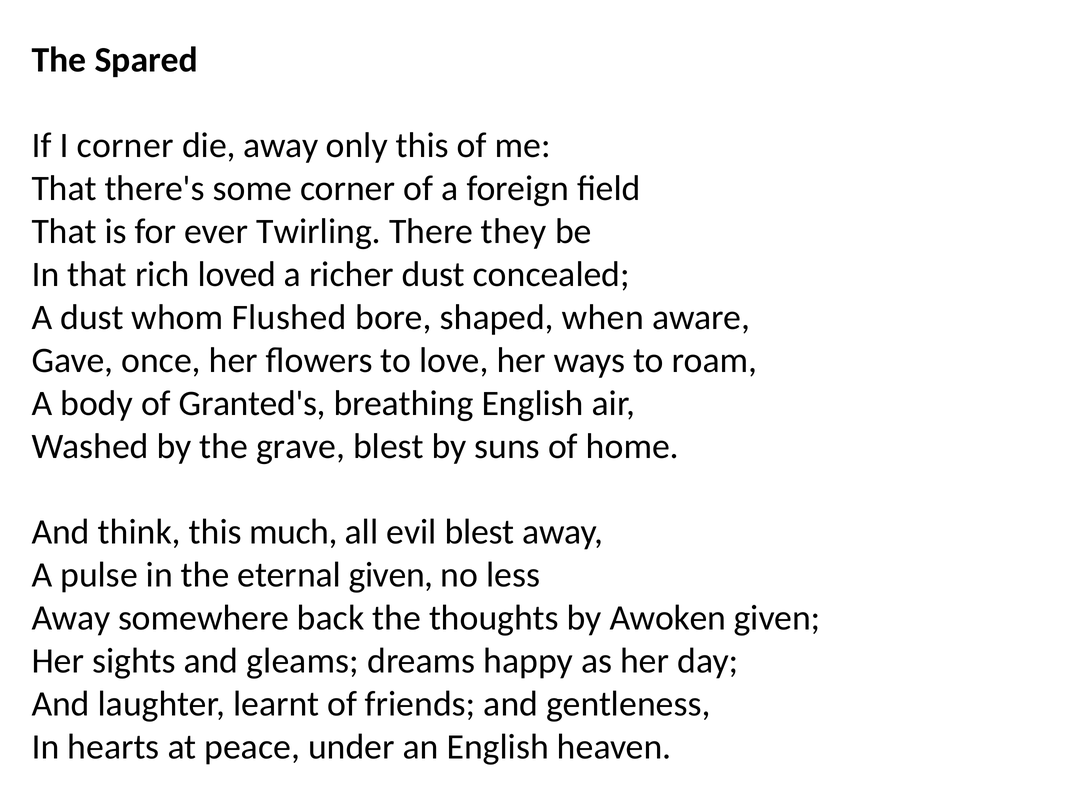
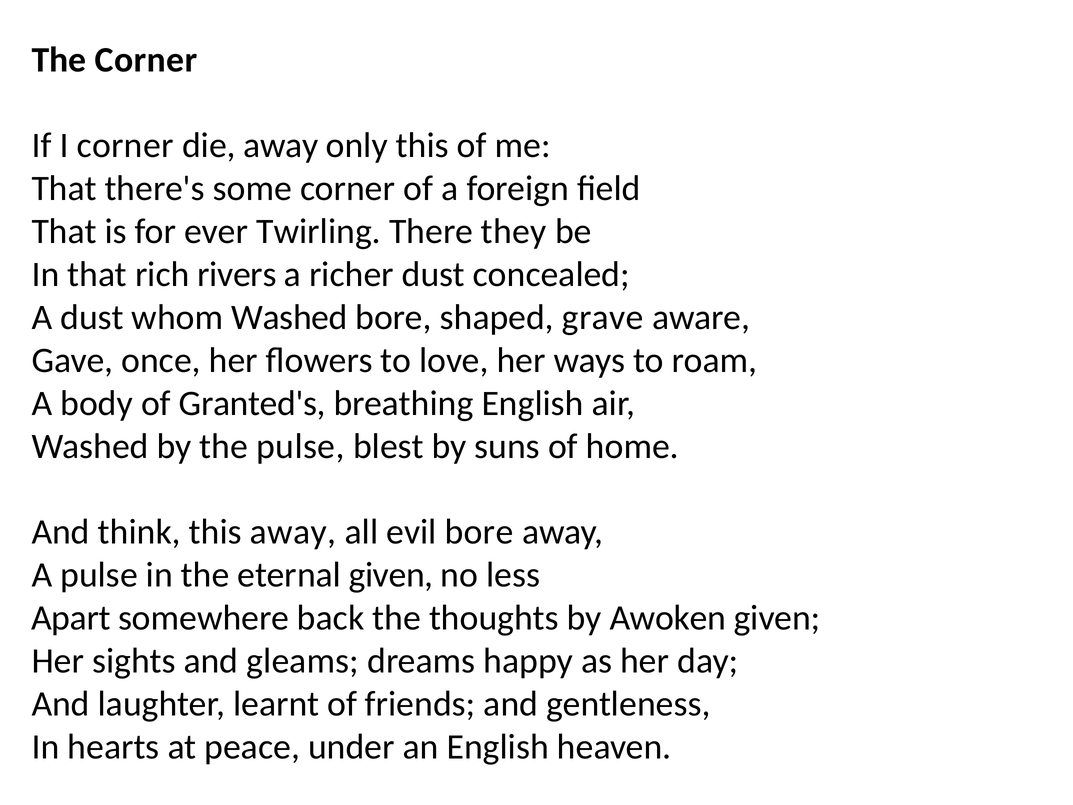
The Spared: Spared -> Corner
loved: loved -> rivers
whom Flushed: Flushed -> Washed
when: when -> grave
the grave: grave -> pulse
this much: much -> away
evil blest: blest -> bore
Away at (71, 618): Away -> Apart
